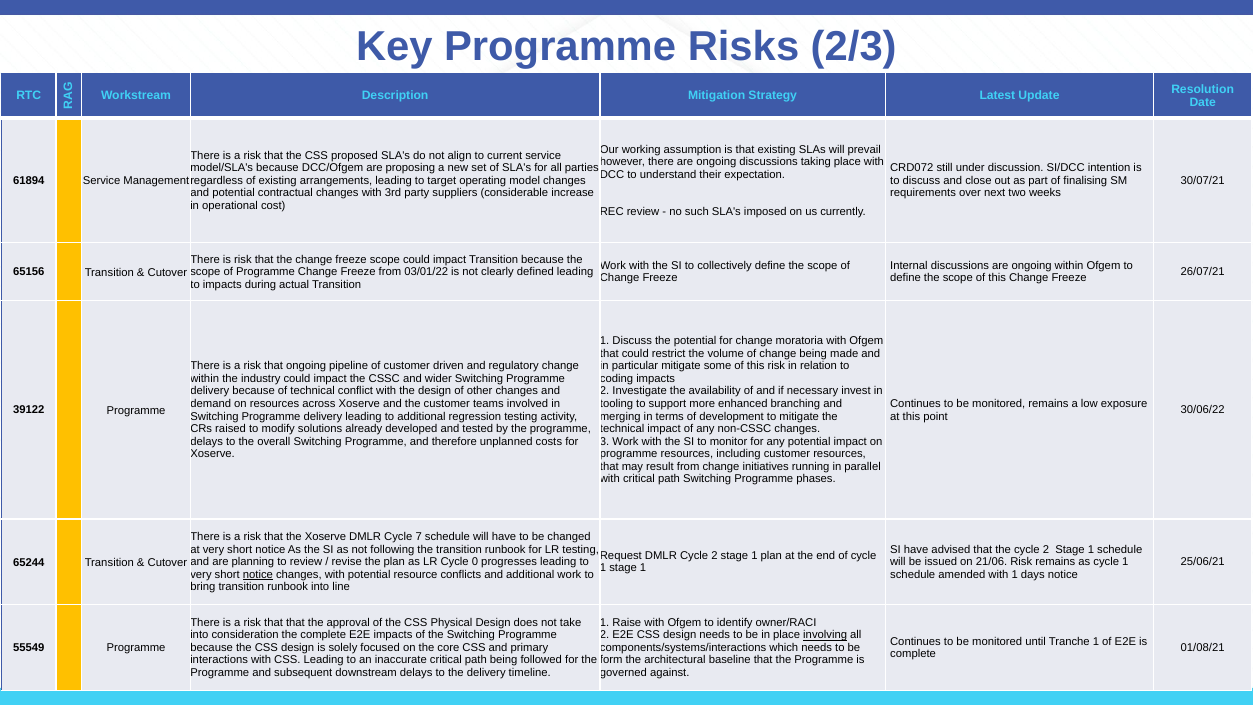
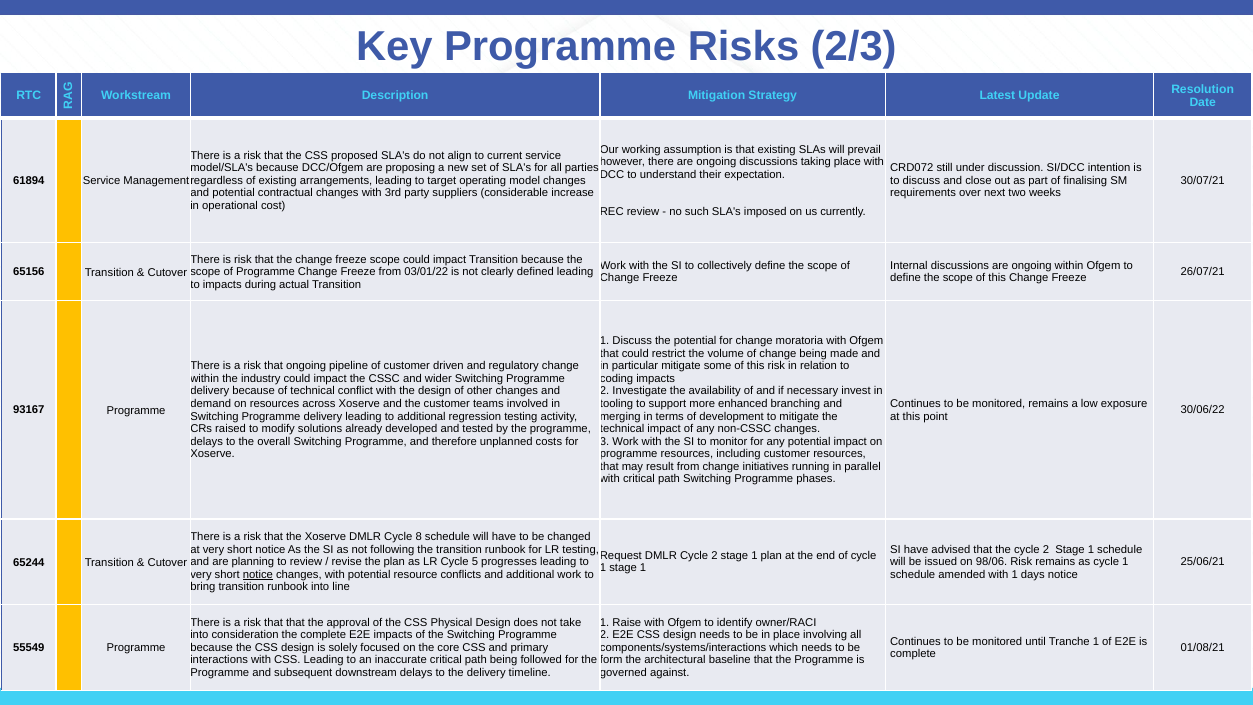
39122: 39122 -> 93167
7: 7 -> 8
0: 0 -> 5
21/06: 21/06 -> 98/06
involving underline: present -> none
